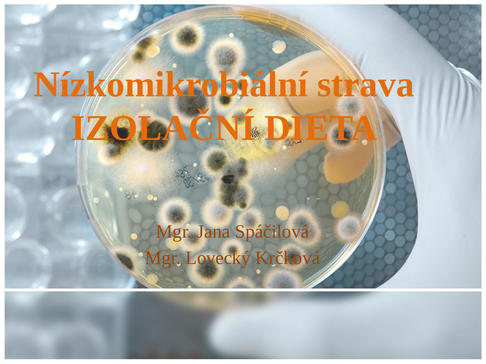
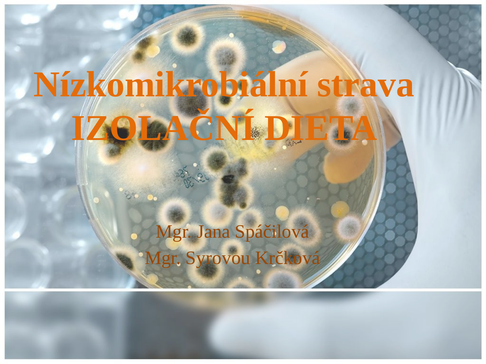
Lovecký: Lovecký -> Syrovou
